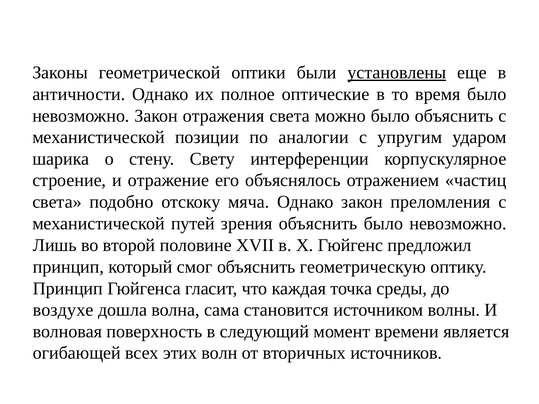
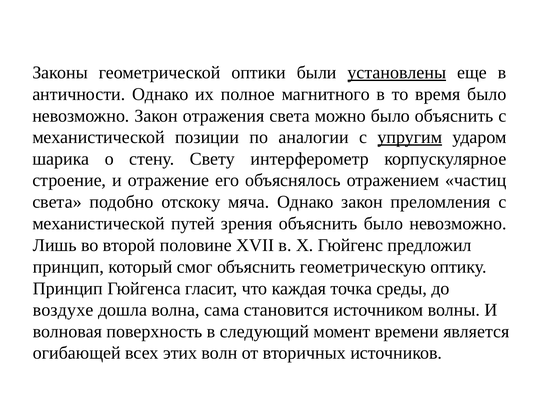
оптические: оптические -> магнитного
упругим underline: none -> present
интерференции: интерференции -> интерферометр
